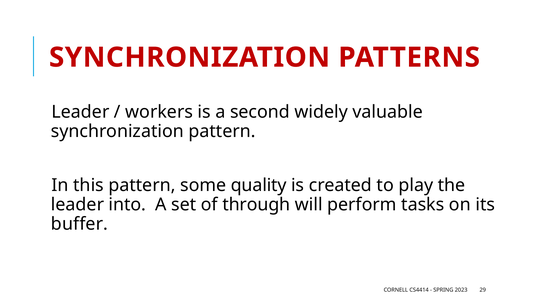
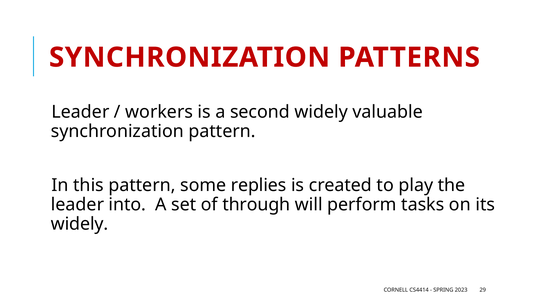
quality: quality -> replies
buffer at (79, 224): buffer -> widely
